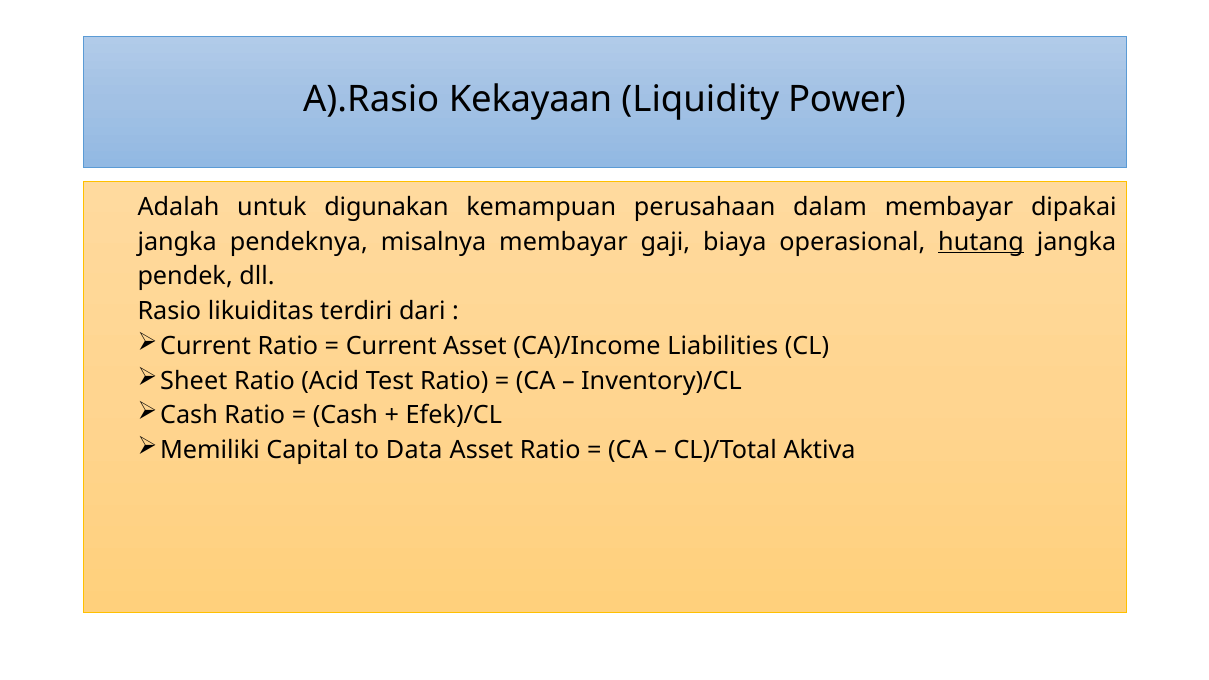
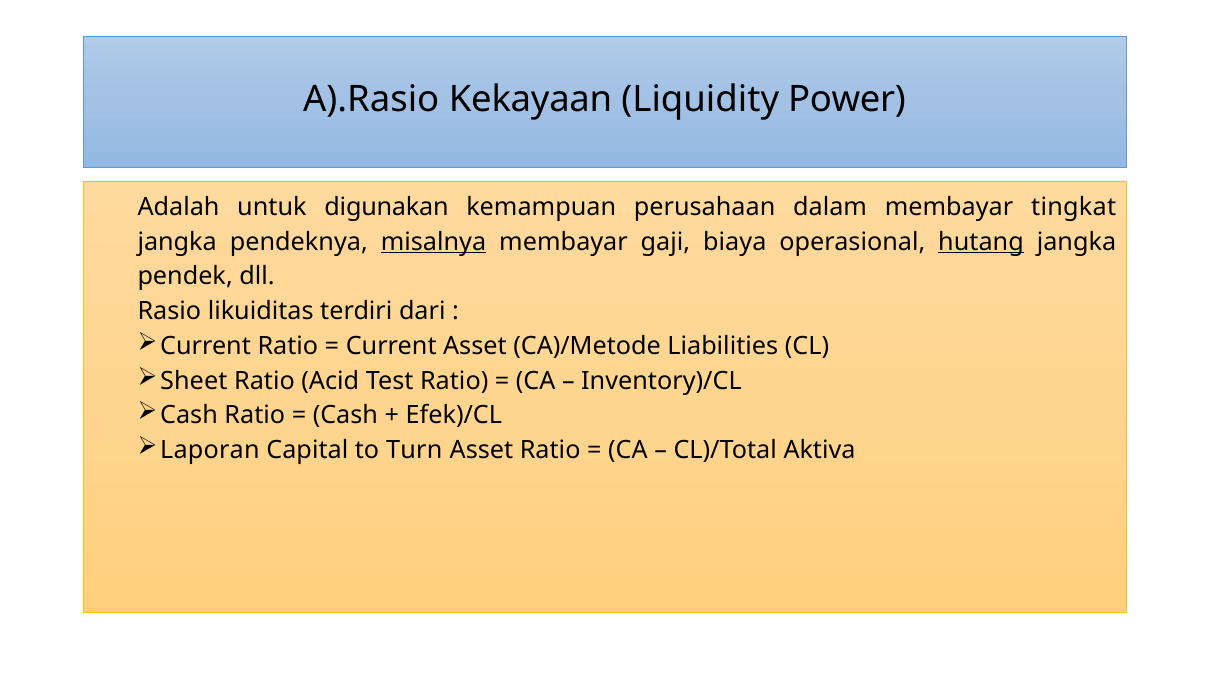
dipakai: dipakai -> tingkat
misalnya underline: none -> present
CA)/Income: CA)/Income -> CA)/Metode
Memiliki: Memiliki -> Laporan
Data: Data -> Turn
